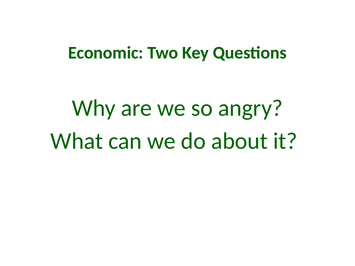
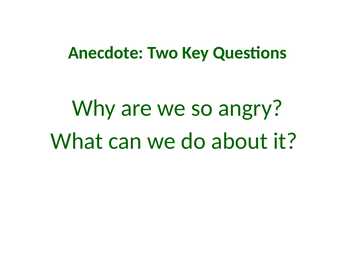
Economic: Economic -> Anecdote
